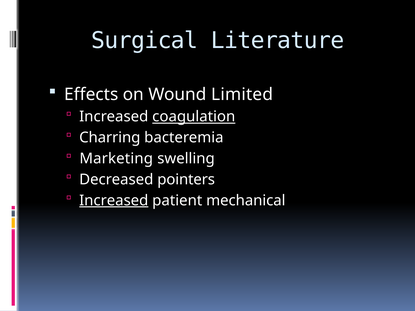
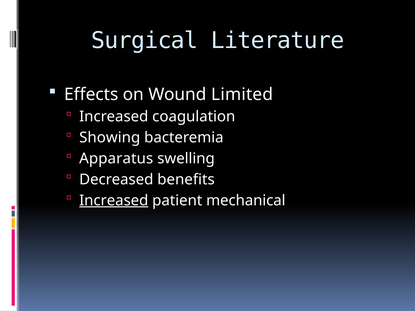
coagulation underline: present -> none
Charring: Charring -> Showing
Marketing: Marketing -> Apparatus
pointers: pointers -> benefits
